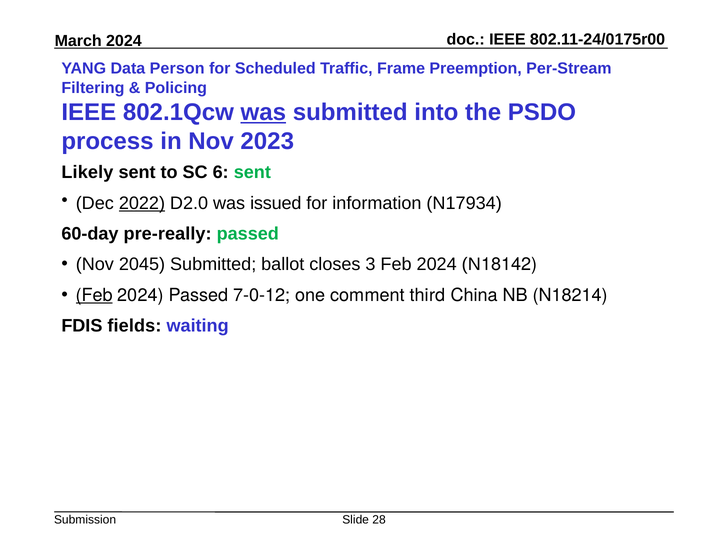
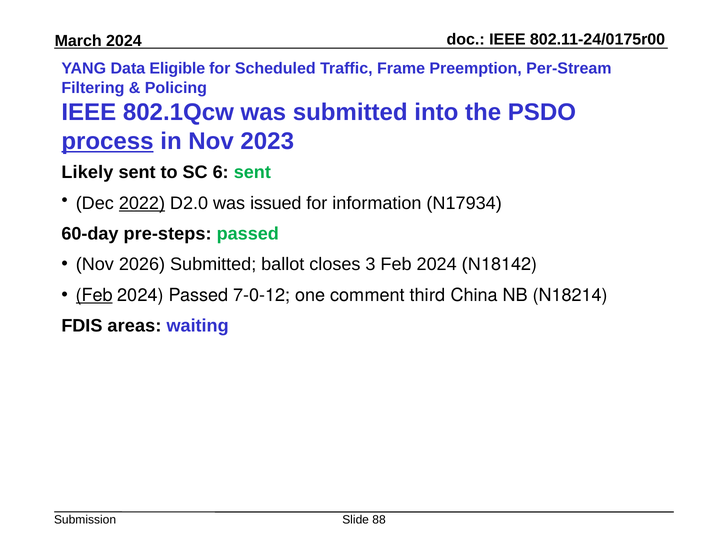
Person: Person -> Eligible
was at (263, 112) underline: present -> none
process underline: none -> present
pre-really: pre-really -> pre-steps
2045: 2045 -> 2026
fields: fields -> areas
28: 28 -> 88
